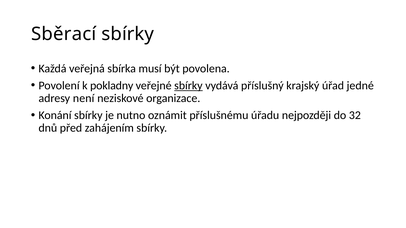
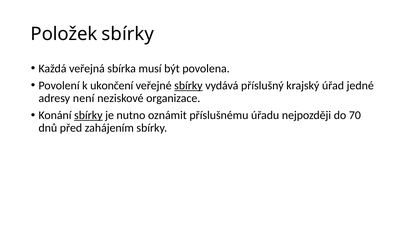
Sběrací: Sběrací -> Položek
pokladny: pokladny -> ukončení
sbírky at (88, 115) underline: none -> present
32: 32 -> 70
